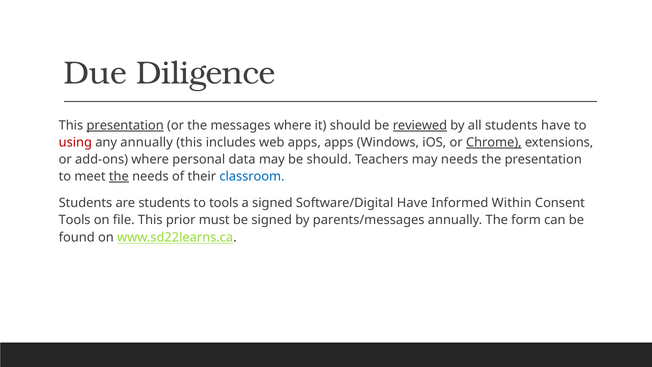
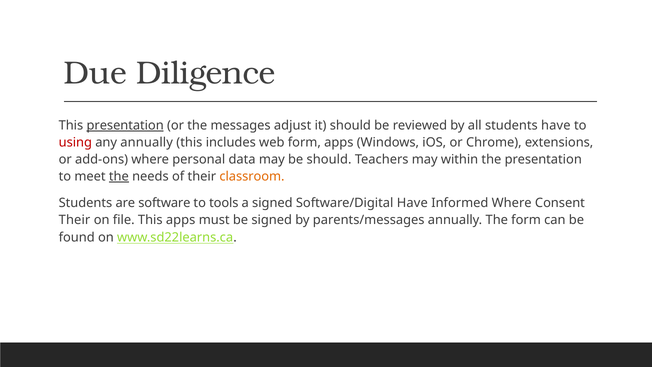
messages where: where -> adjust
reviewed underline: present -> none
web apps: apps -> form
Chrome underline: present -> none
may needs: needs -> within
classroom colour: blue -> orange
are students: students -> software
Informed Within: Within -> Where
Tools at (75, 220): Tools -> Their
This prior: prior -> apps
